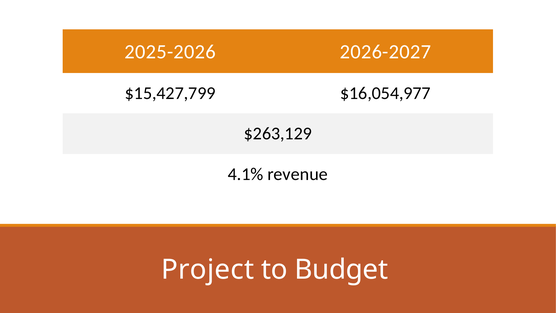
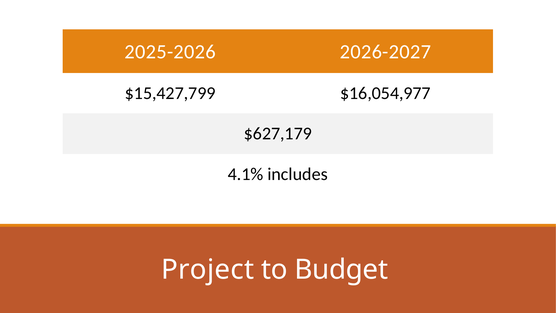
$263,129: $263,129 -> $627,179
revenue: revenue -> includes
